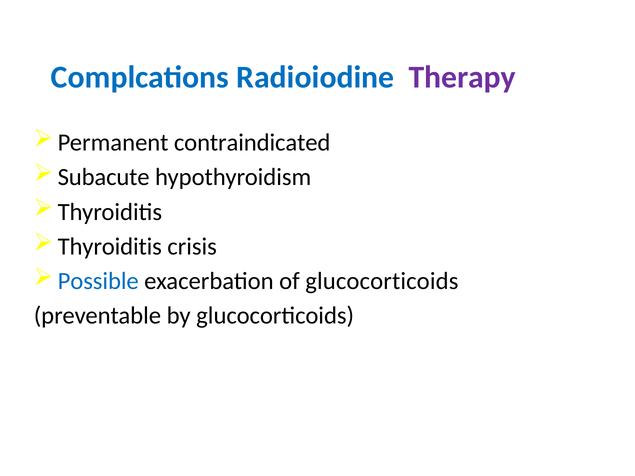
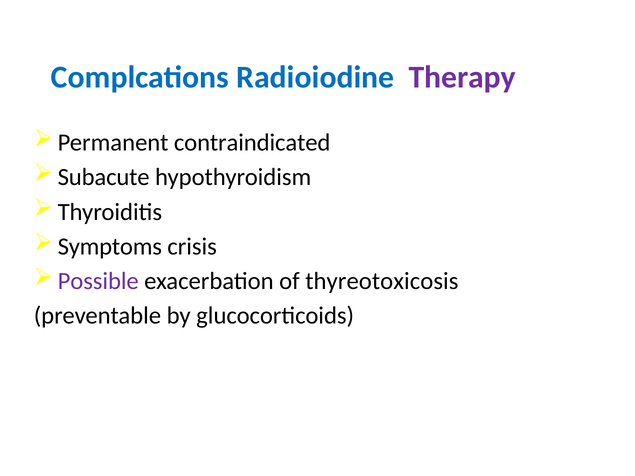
Thyroiditis at (110, 247): Thyroiditis -> Symptoms
Possible colour: blue -> purple
of glucocorticoids: glucocorticoids -> thyreotoxicosis
